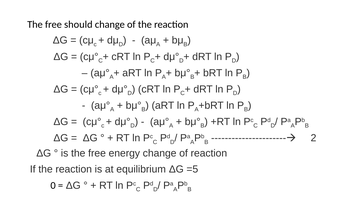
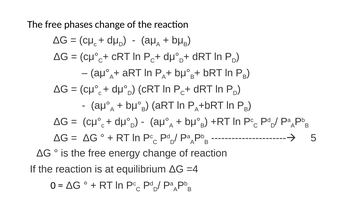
should: should -> phases
2: 2 -> 5
=5: =5 -> =4
